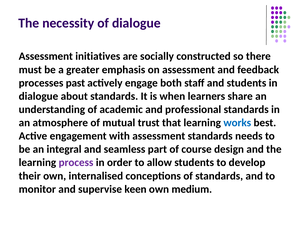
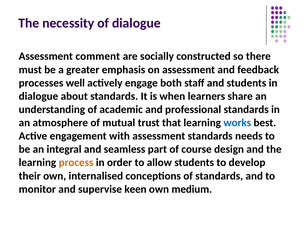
initiatives: initiatives -> comment
past: past -> well
process colour: purple -> orange
